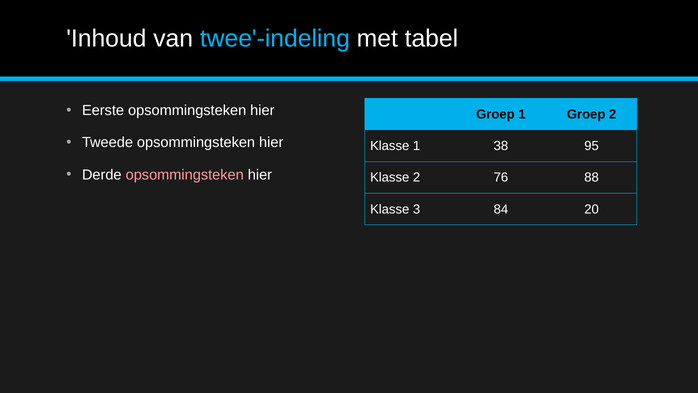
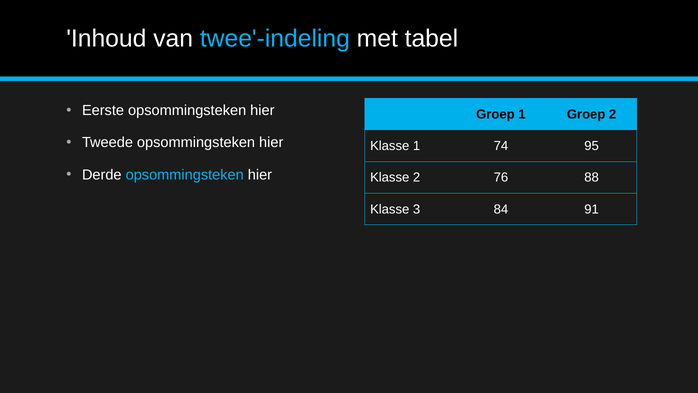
38: 38 -> 74
opsommingsteken at (185, 175) colour: pink -> light blue
20: 20 -> 91
